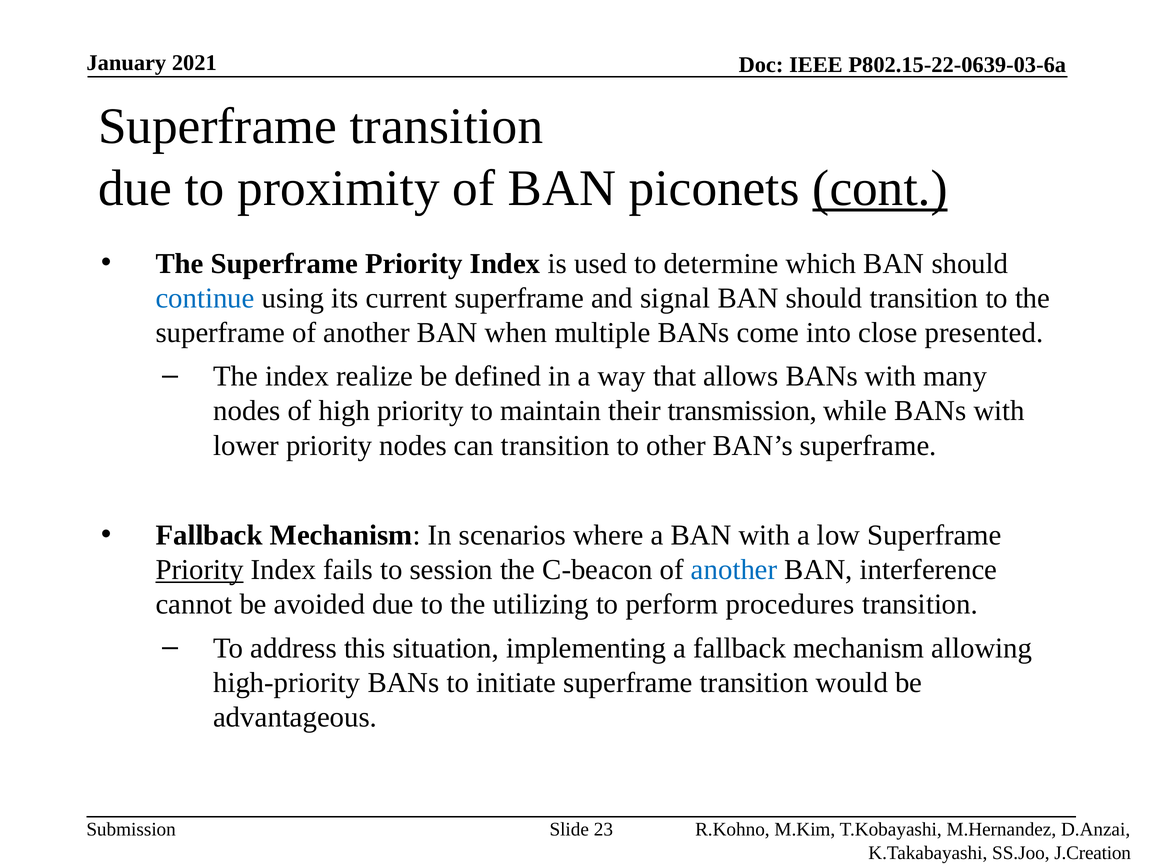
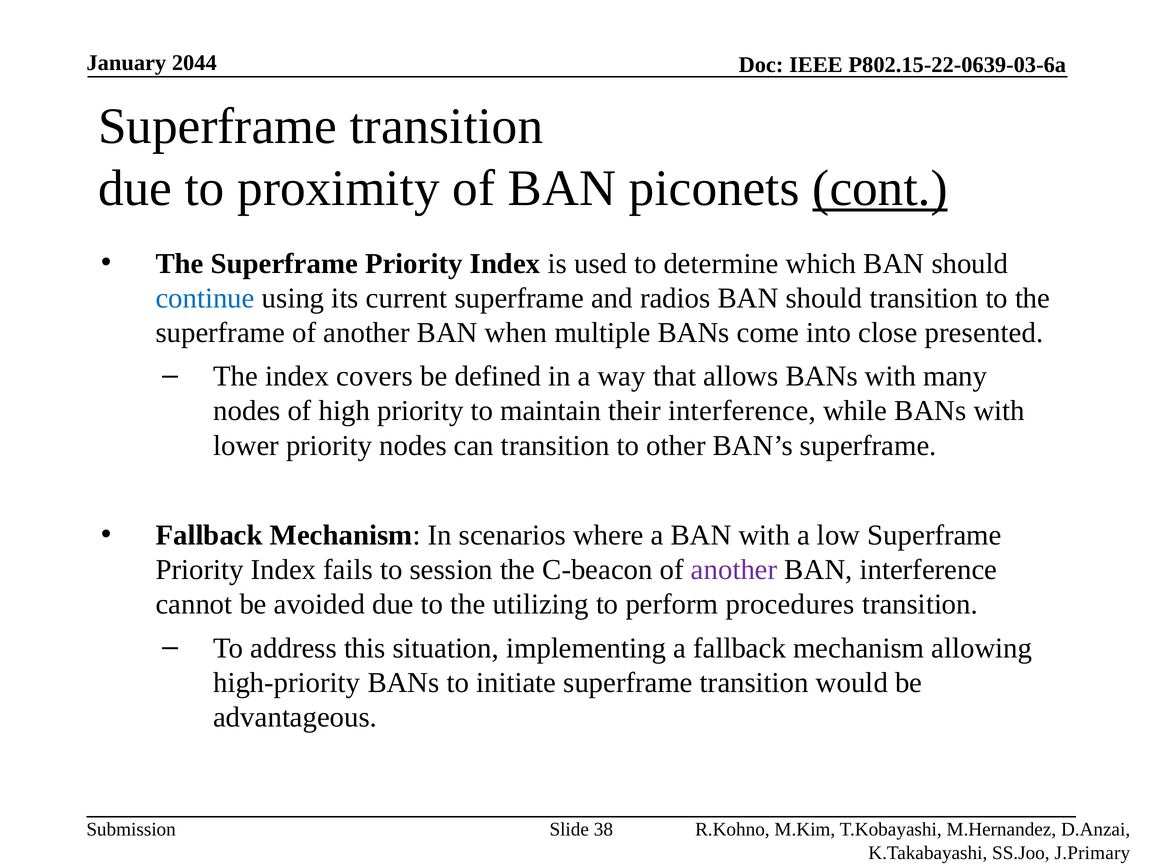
2021: 2021 -> 2044
signal: signal -> radios
realize: realize -> covers
their transmission: transmission -> interference
Priority at (200, 570) underline: present -> none
another at (734, 570) colour: blue -> purple
23: 23 -> 38
J.Creation: J.Creation -> J.Primary
